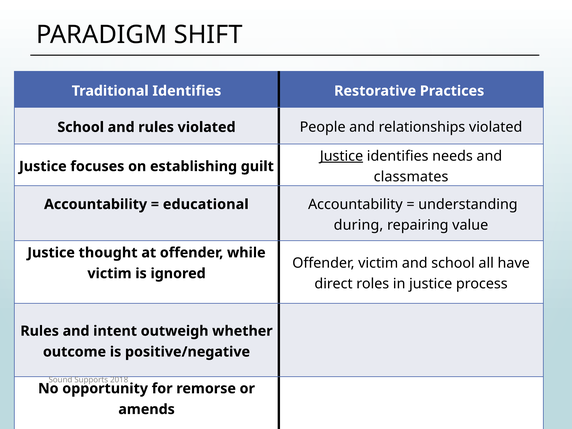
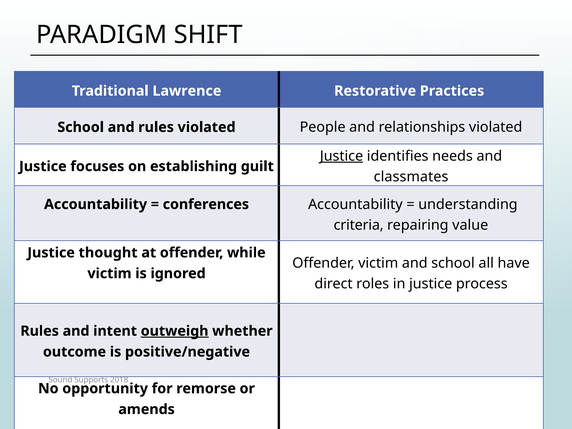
Traditional Identifies: Identifies -> Lawrence
educational: educational -> conferences
during: during -> criteria
outweigh underline: none -> present
